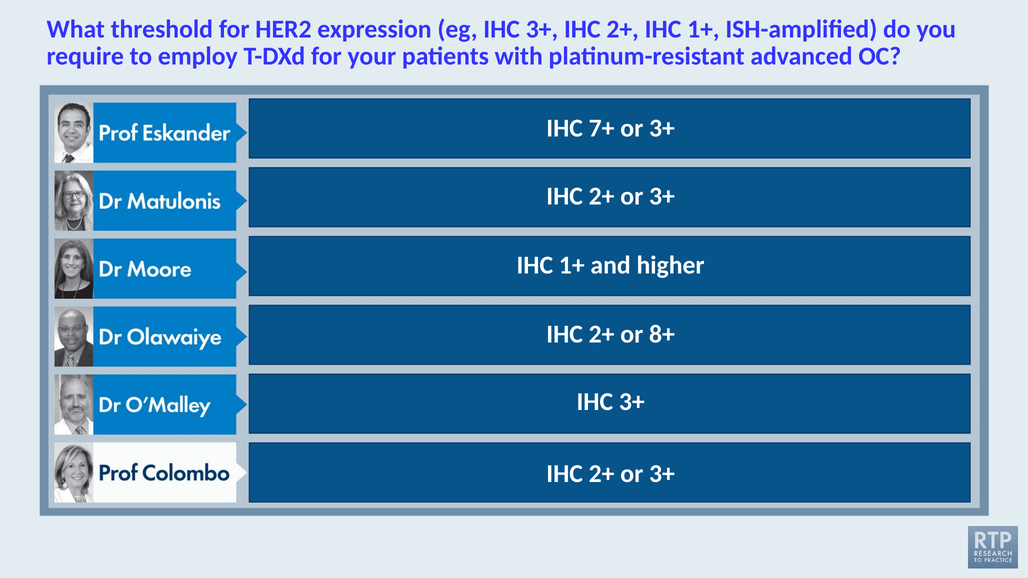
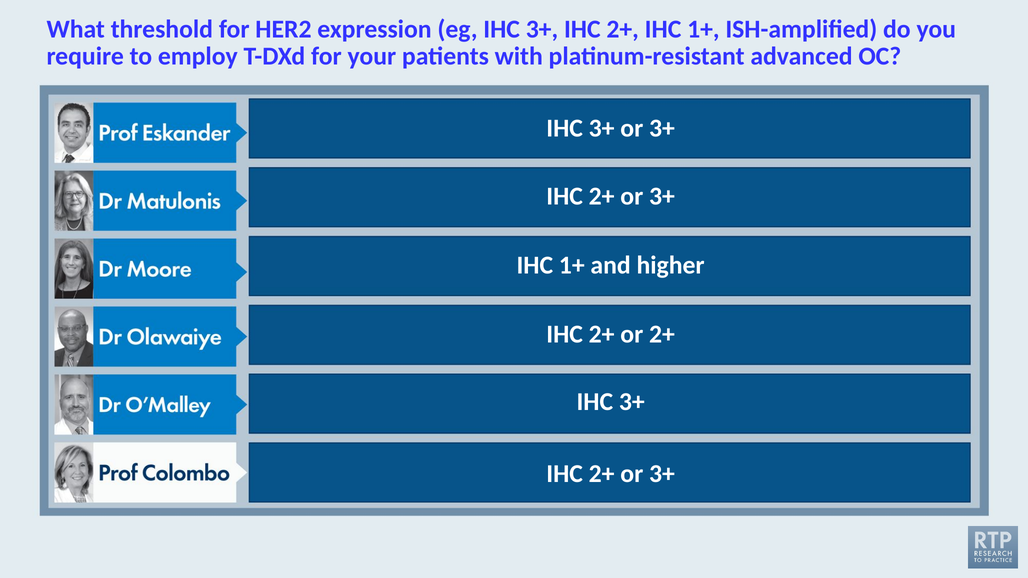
7+ at (602, 128): 7+ -> 3+
or 8+: 8+ -> 2+
